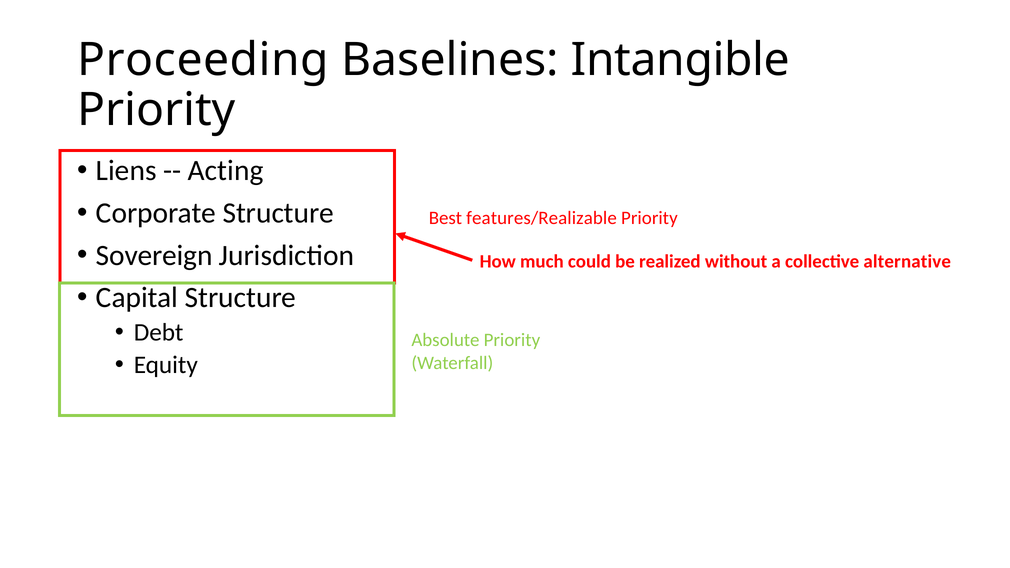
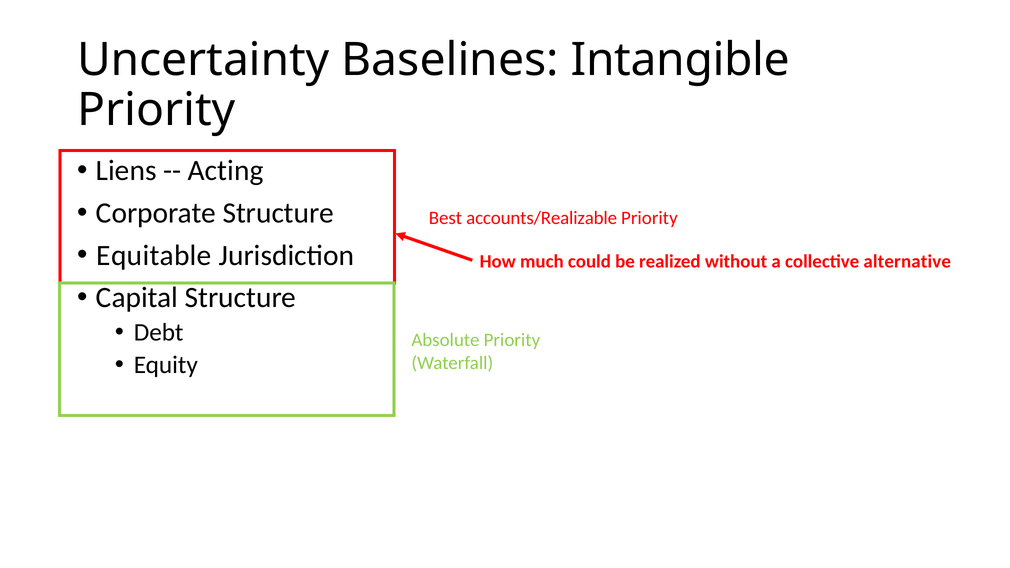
Proceeding: Proceeding -> Uncertainty
features/Realizable: features/Realizable -> accounts/Realizable
Sovereign: Sovereign -> Equitable
